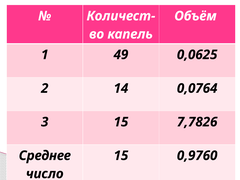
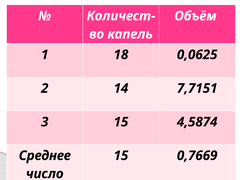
49: 49 -> 18
0,0764: 0,0764 -> 7,7151
7,7826: 7,7826 -> 4,5874
0,9760: 0,9760 -> 0,7669
